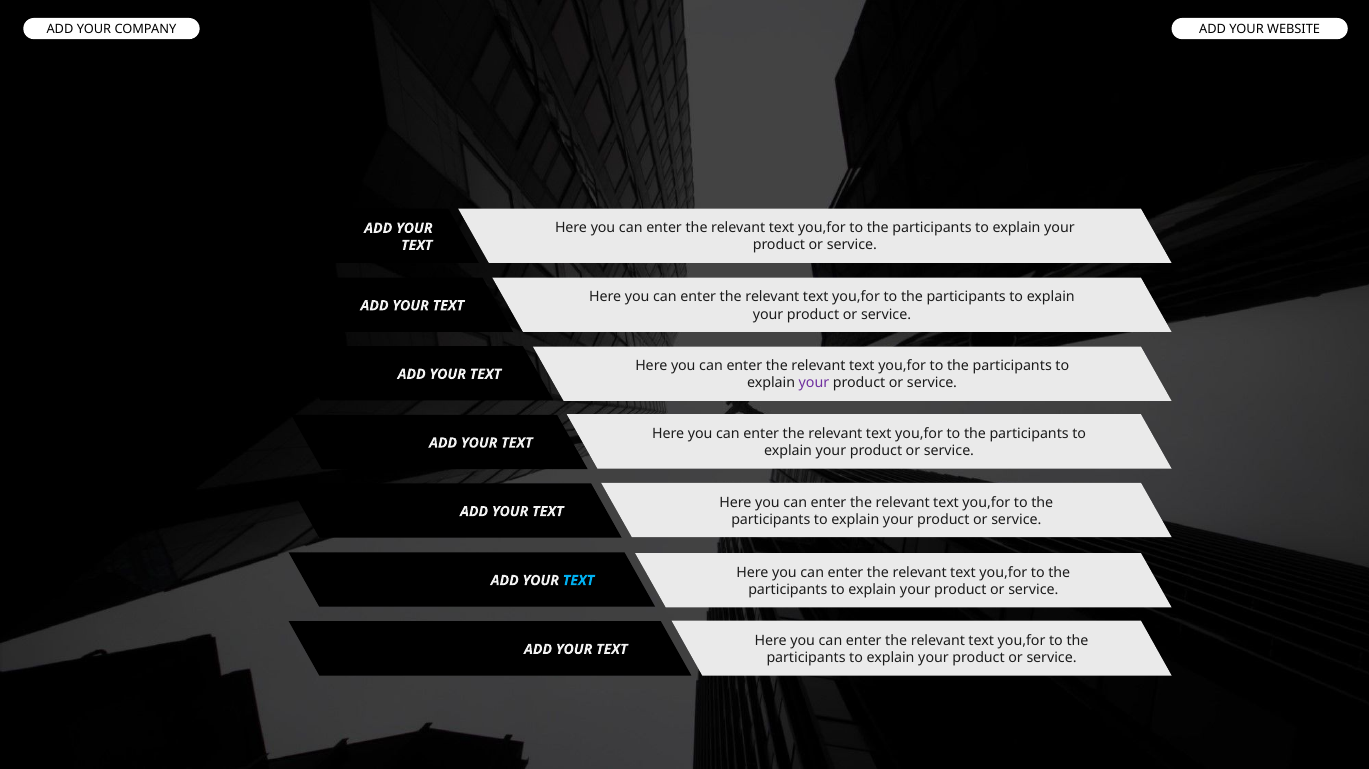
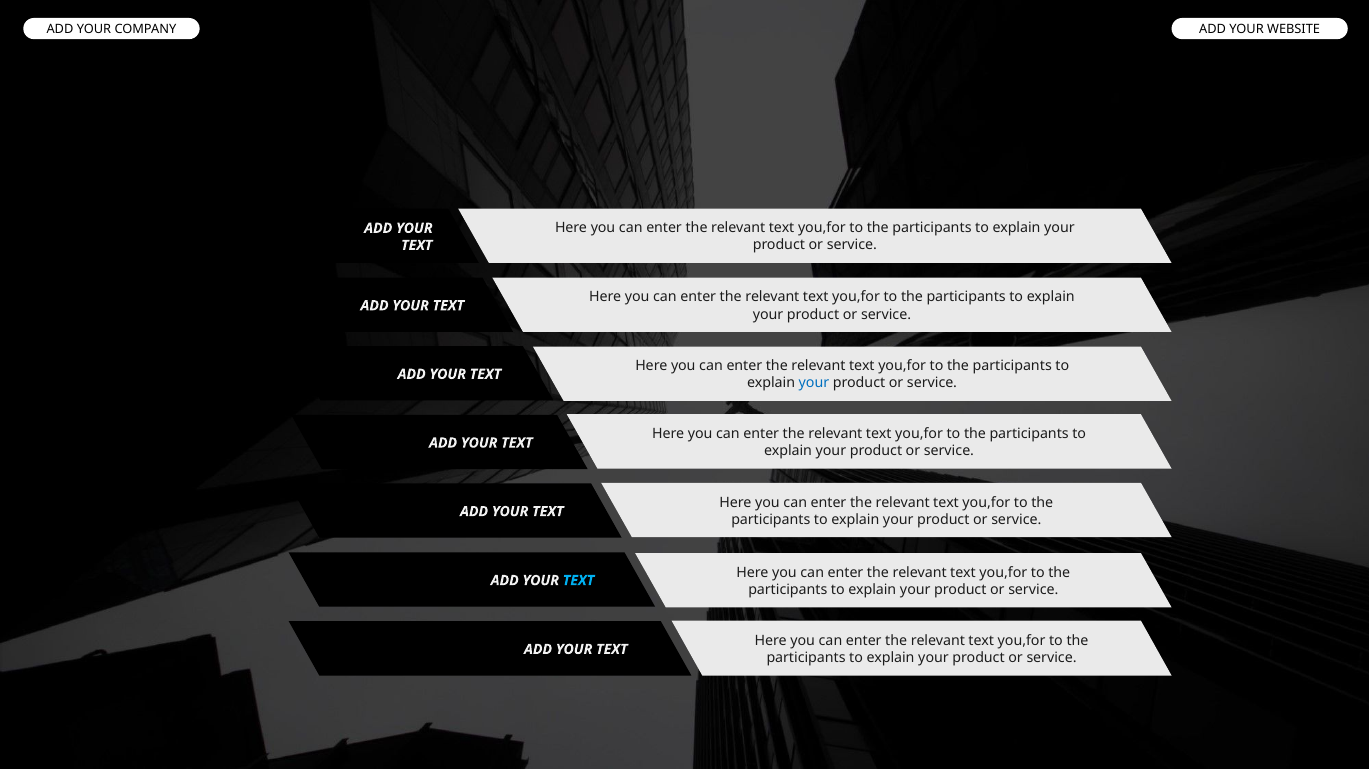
your at (814, 383) colour: purple -> blue
